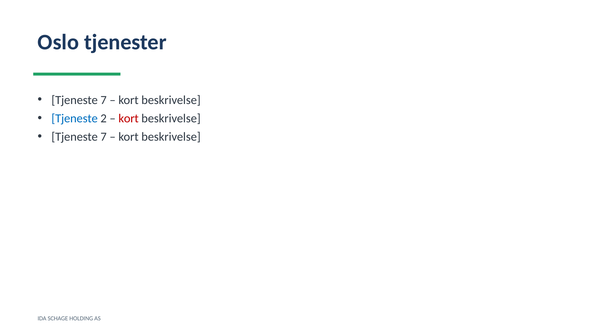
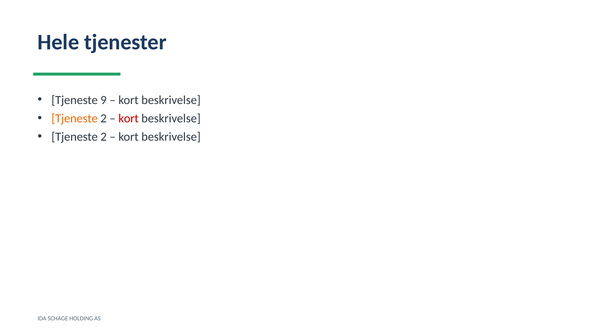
Oslo: Oslo -> Hele
7 at (104, 100): 7 -> 9
Tjeneste at (75, 119) colour: blue -> orange
7 at (104, 137): 7 -> 2
